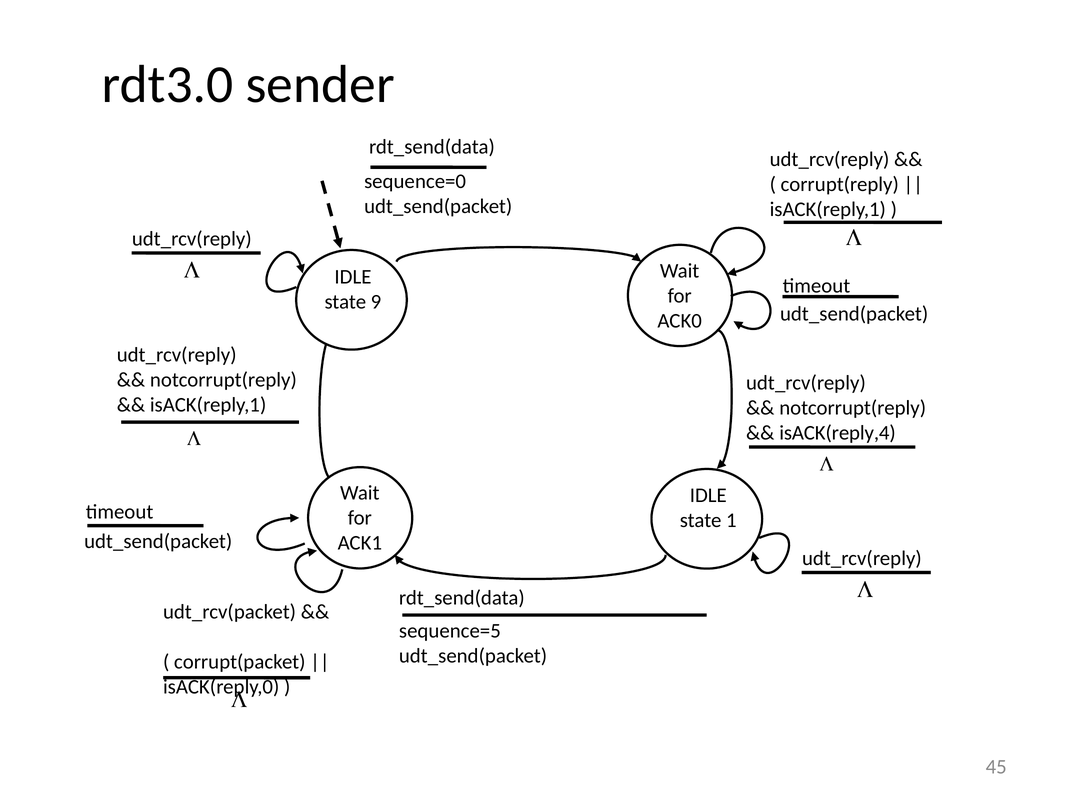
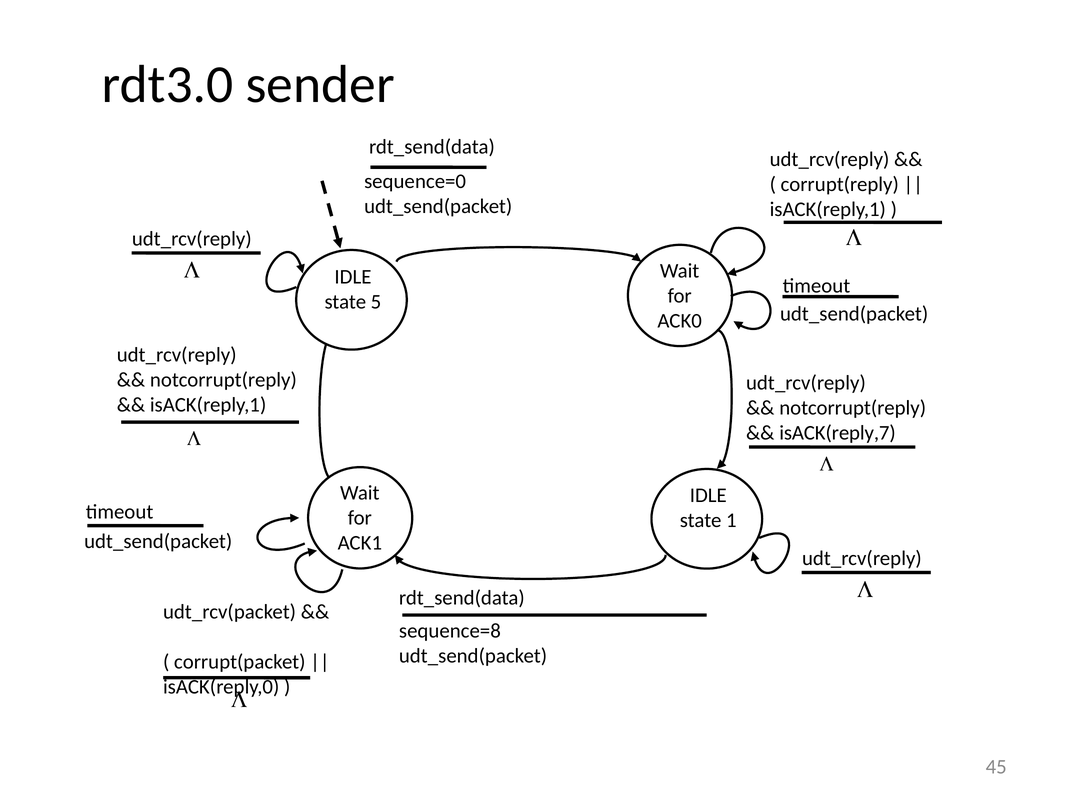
9: 9 -> 5
isACK(reply,4: isACK(reply,4 -> isACK(reply,7
sequence=5: sequence=5 -> sequence=8
